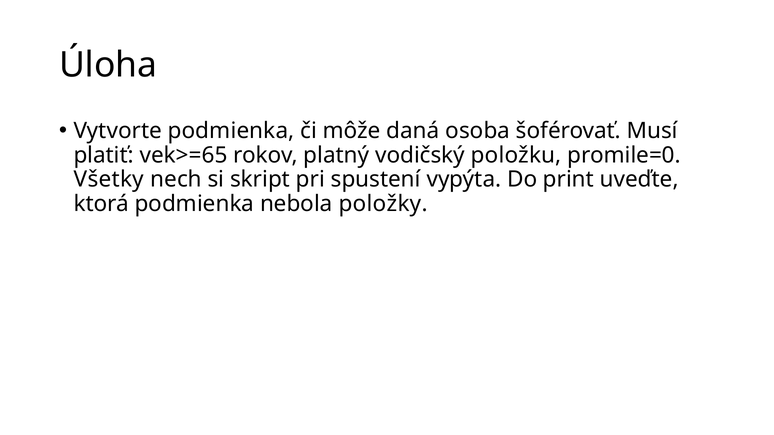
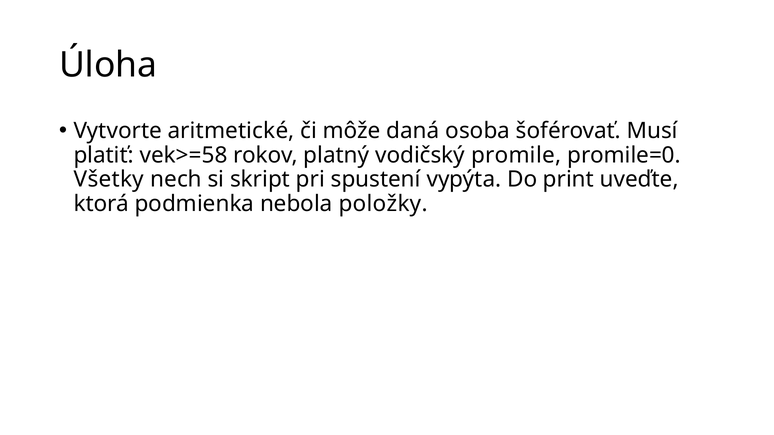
Vytvorte podmienka: podmienka -> aritmetické
vek>=65: vek>=65 -> vek>=58
položku: položku -> promile
